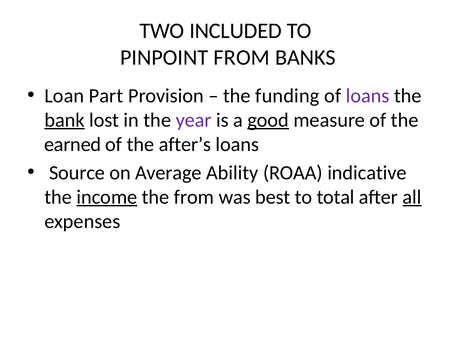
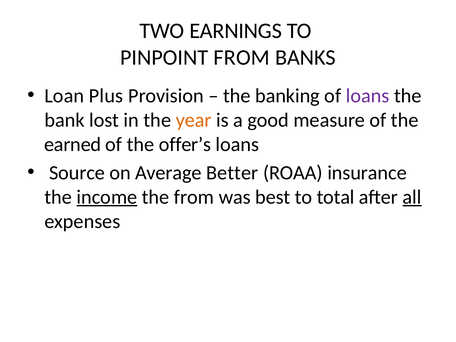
INCLUDED: INCLUDED -> EARNINGS
Part: Part -> Plus
funding: funding -> banking
bank underline: present -> none
year colour: purple -> orange
good underline: present -> none
after’s: after’s -> offer’s
Ability: Ability -> Better
indicative: indicative -> insurance
